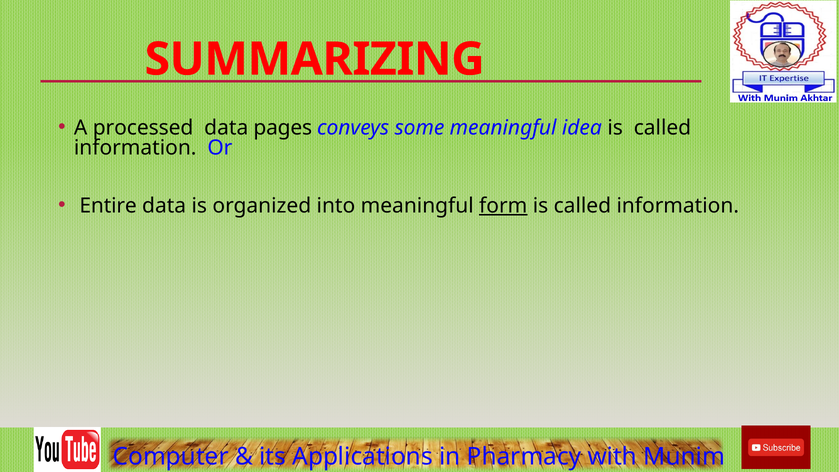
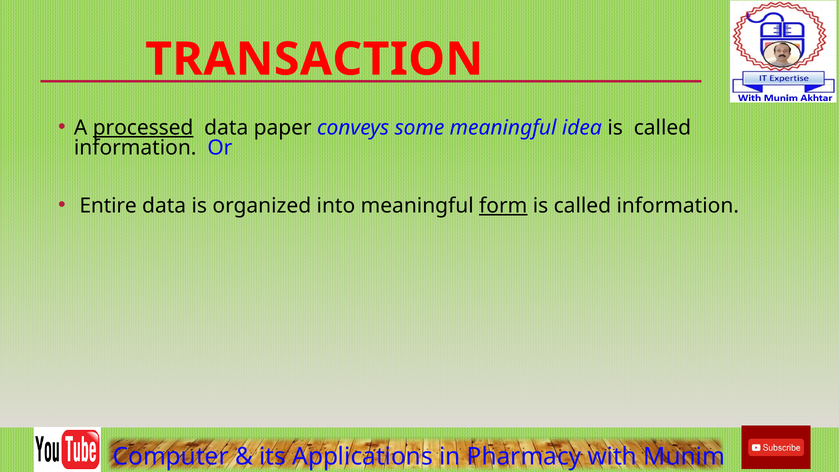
SUMMARIZING: SUMMARIZING -> TRANSACTION
processed underline: none -> present
pages: pages -> paper
